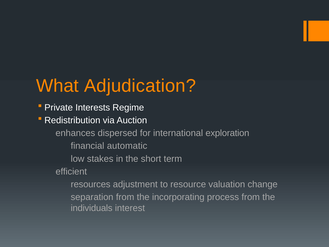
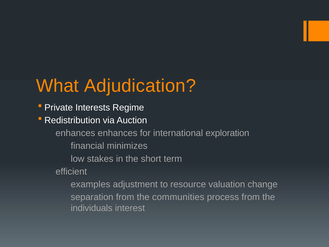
enhances dispersed: dispersed -> enhances
automatic: automatic -> minimizes
resources: resources -> examples
incorporating: incorporating -> communities
